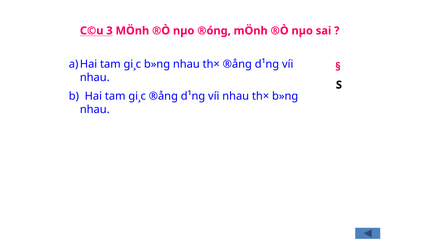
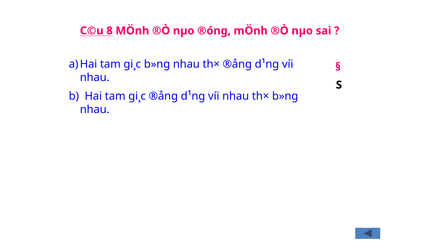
3: 3 -> 8
